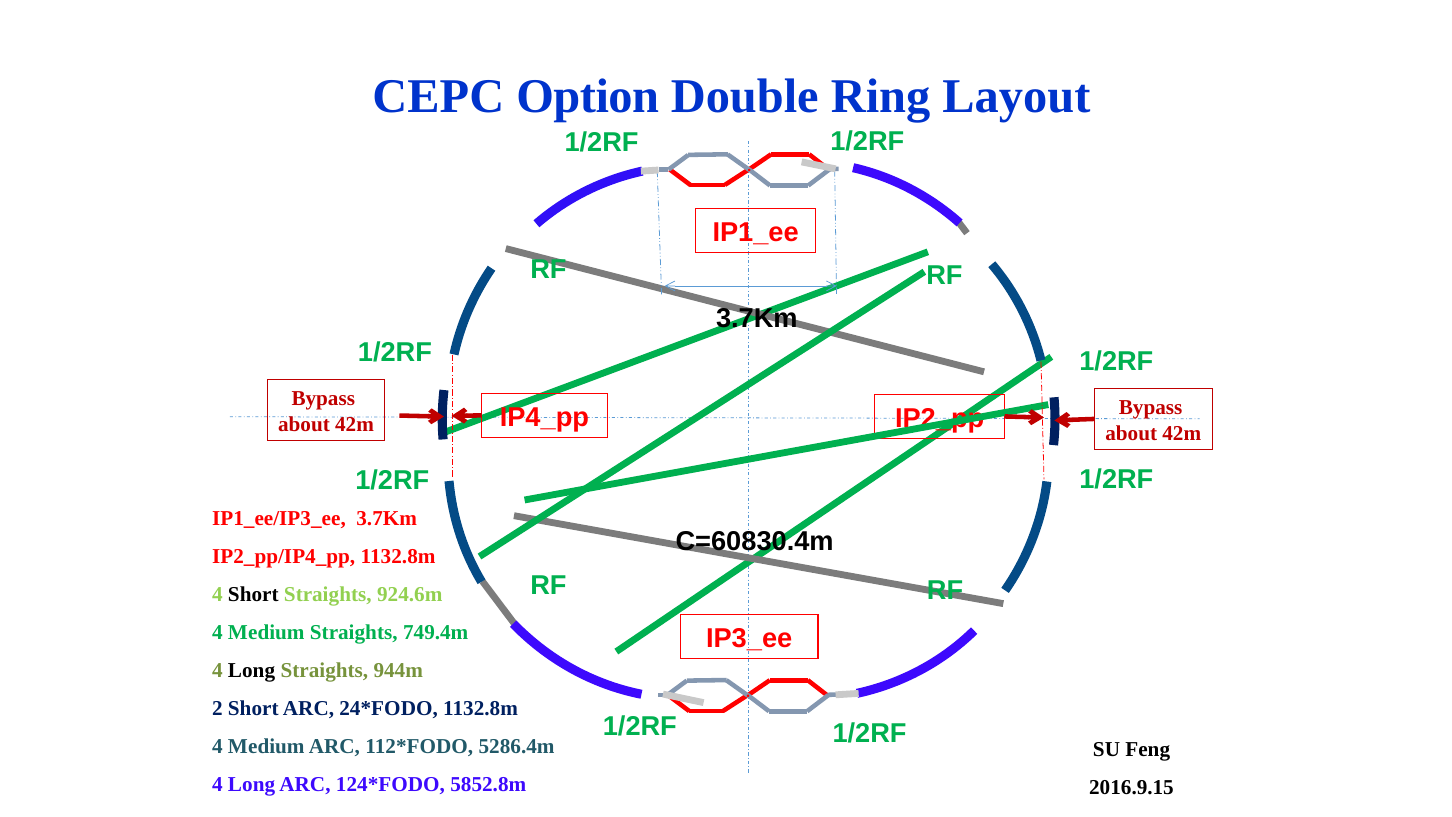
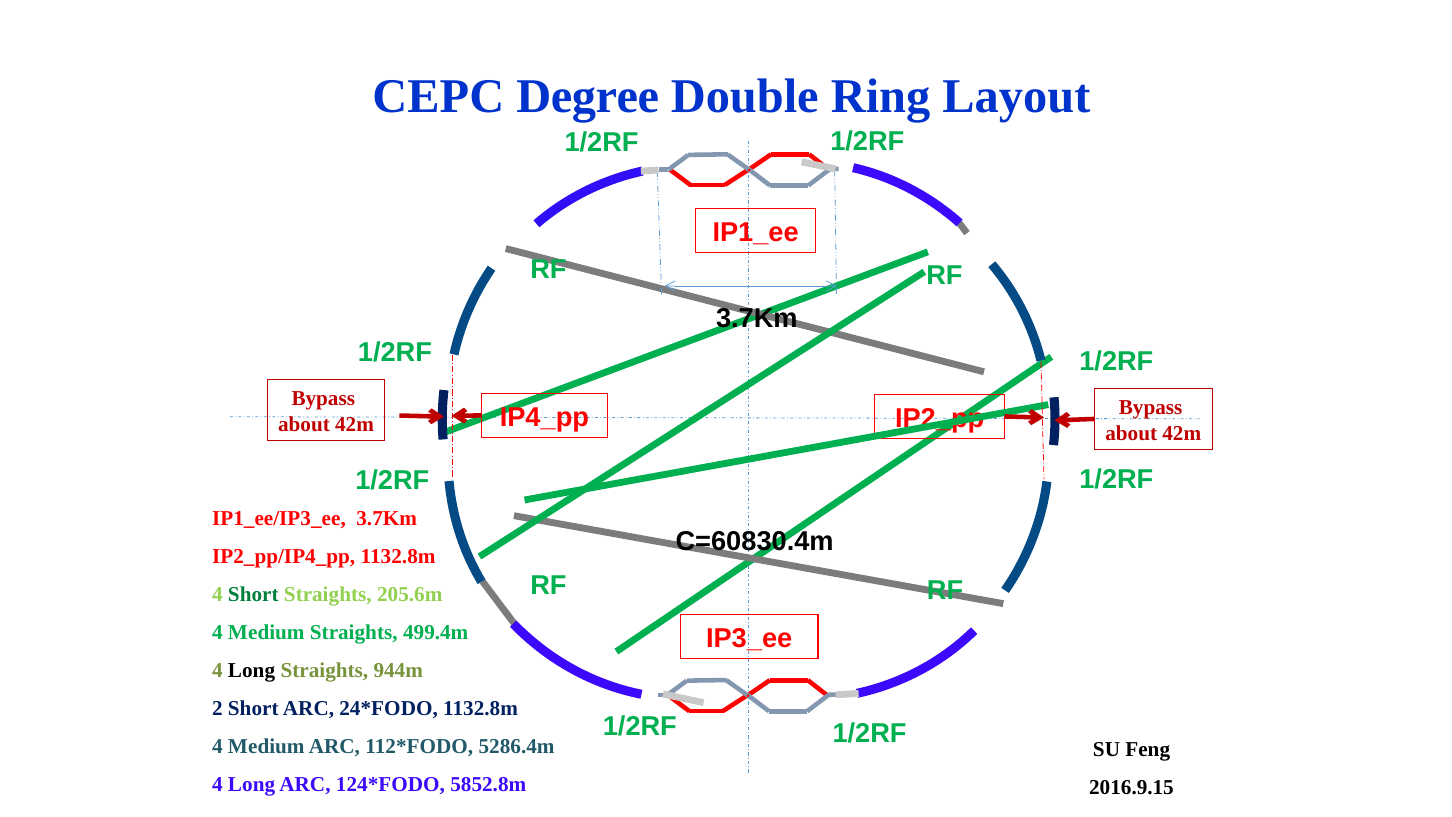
Option: Option -> Degree
Short at (253, 594) colour: black -> green
924.6m: 924.6m -> 205.6m
749.4m: 749.4m -> 499.4m
